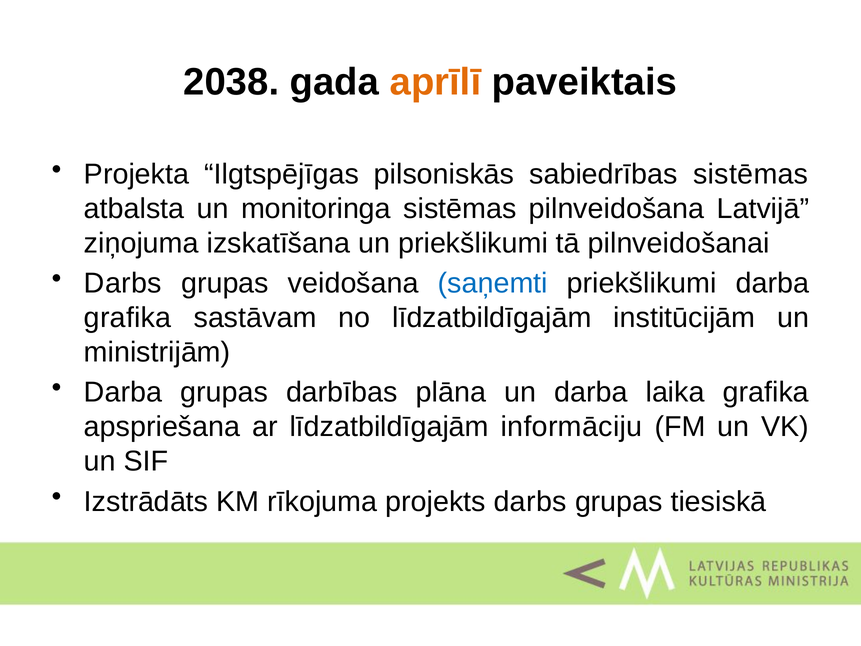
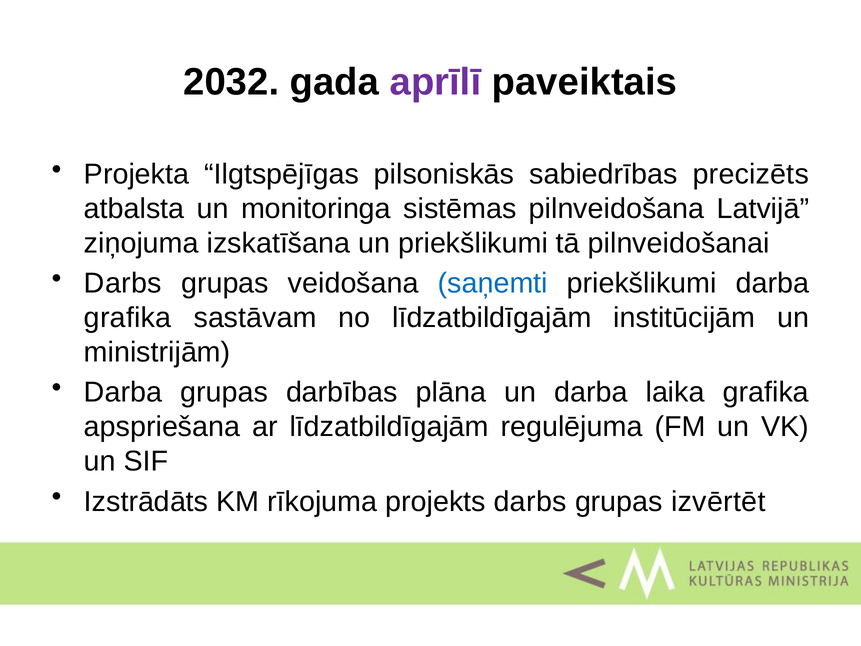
2038: 2038 -> 2032
aprīlī colour: orange -> purple
sabiedrības sistēmas: sistēmas -> precizēts
informāciju: informāciju -> regulējuma
tiesiskā: tiesiskā -> izvērtēt
